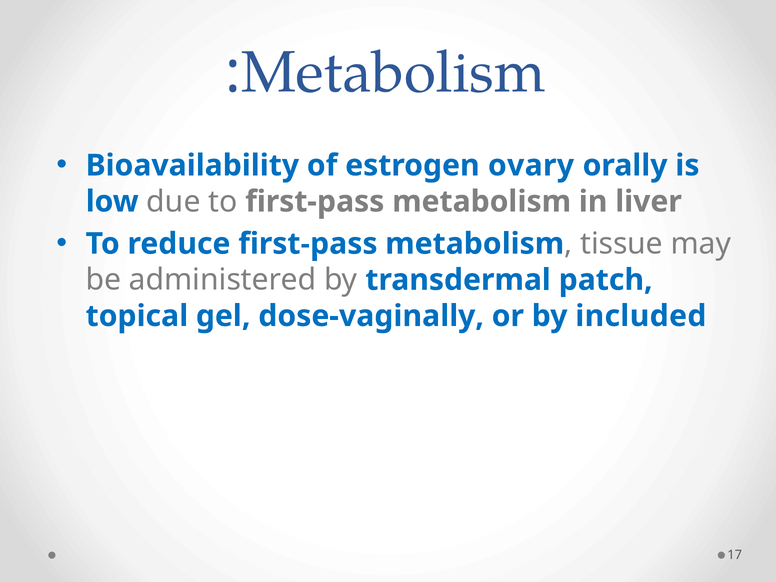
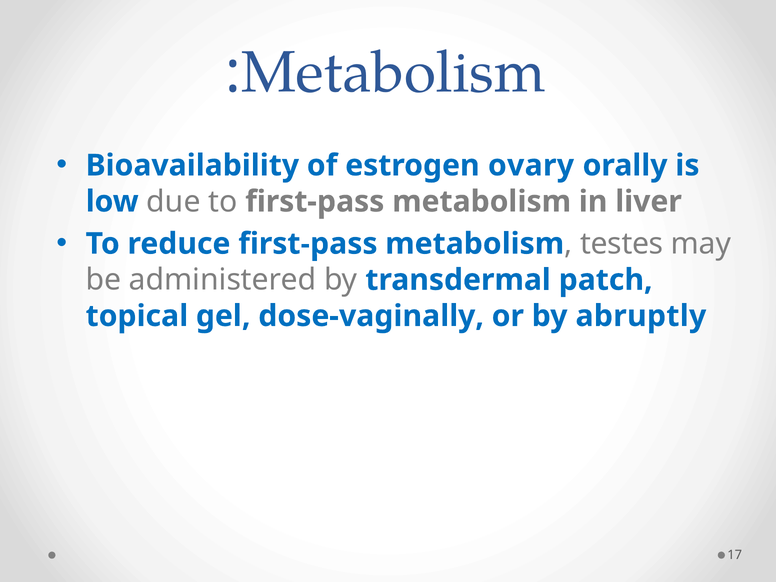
tissue: tissue -> testes
included: included -> abruptly
